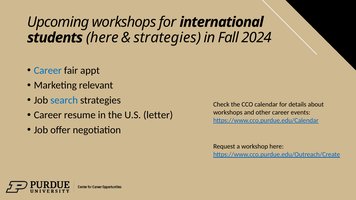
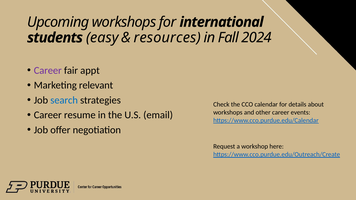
students here: here -> easy
strategies at (167, 38): strategies -> resources
Career at (48, 70) colour: blue -> purple
letter: letter -> email
